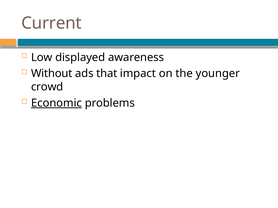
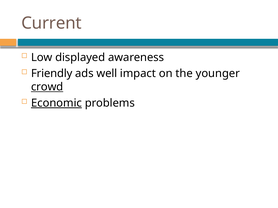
Without: Without -> Friendly
that: that -> well
crowd underline: none -> present
